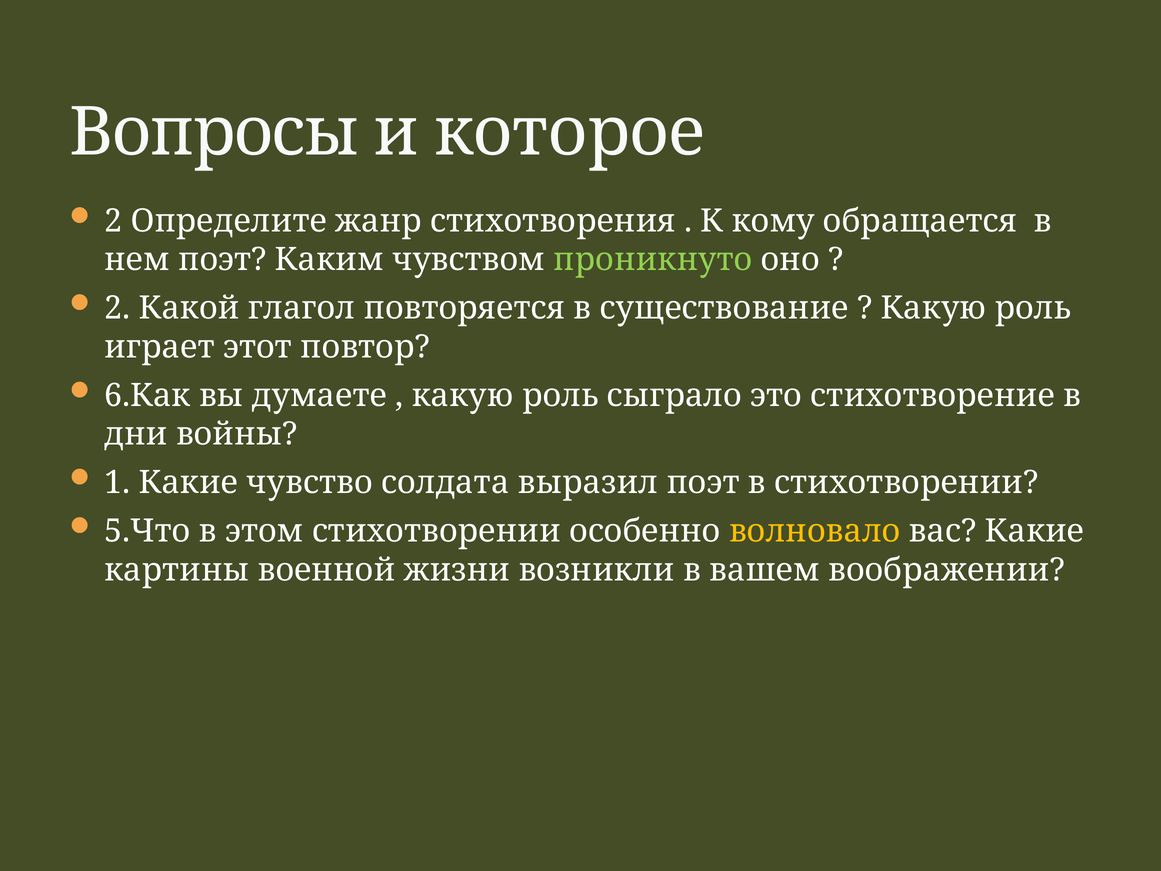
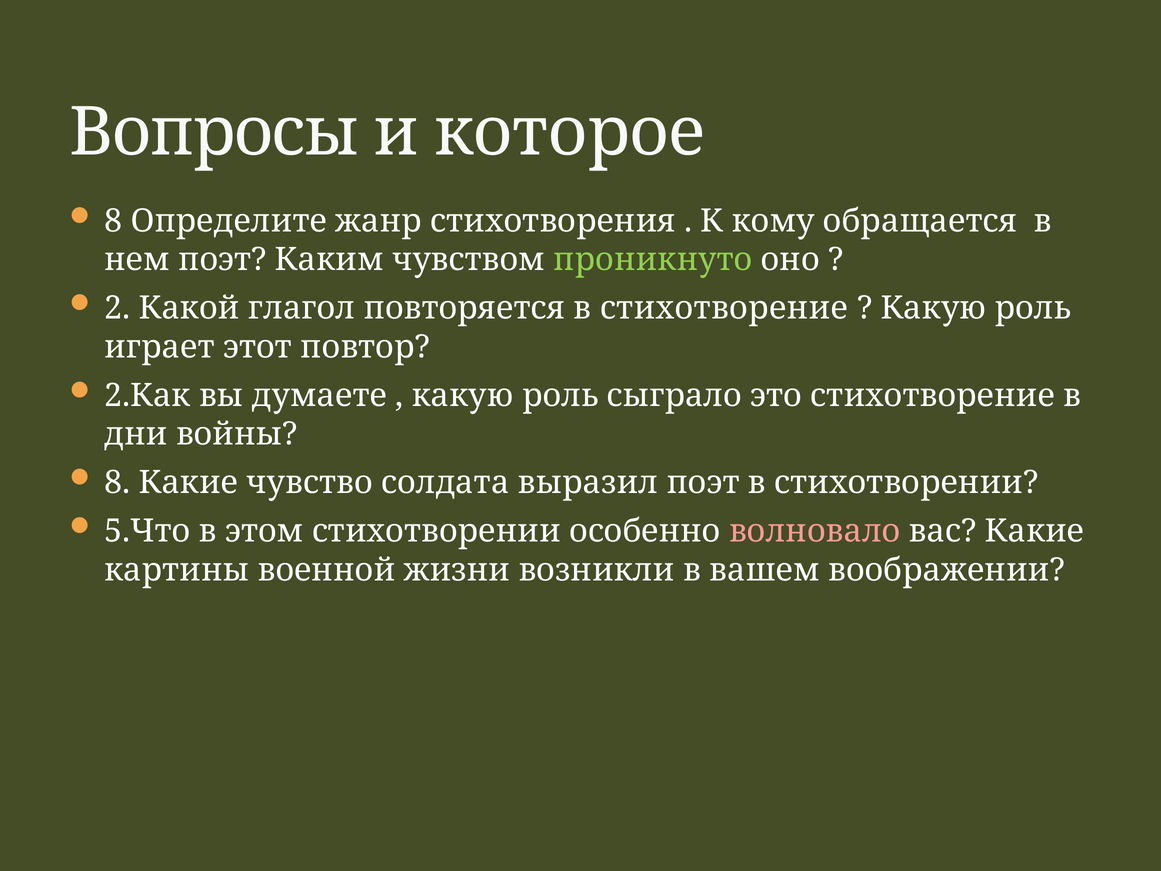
2 at (113, 221): 2 -> 8
в существование: существование -> стихотворение
6.Как: 6.Как -> 2.Как
1 at (117, 483): 1 -> 8
волновало colour: yellow -> pink
